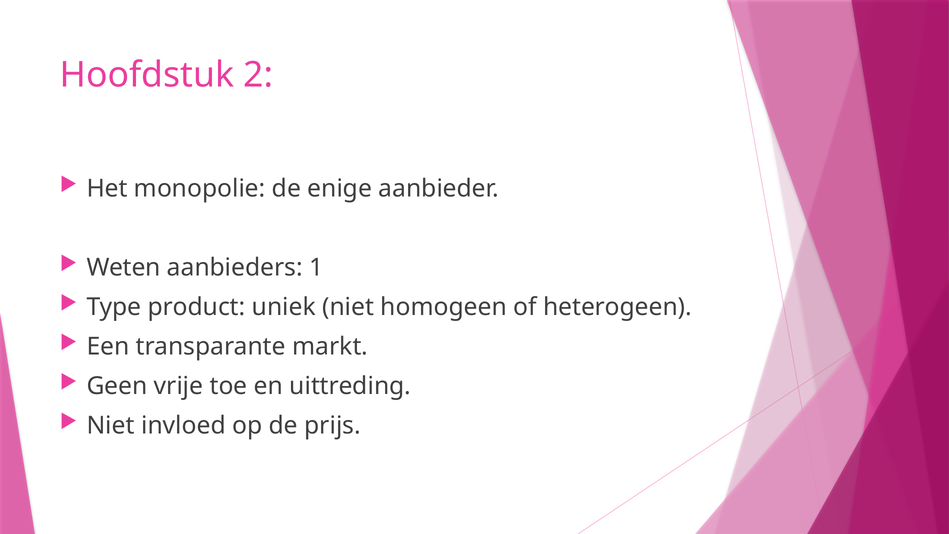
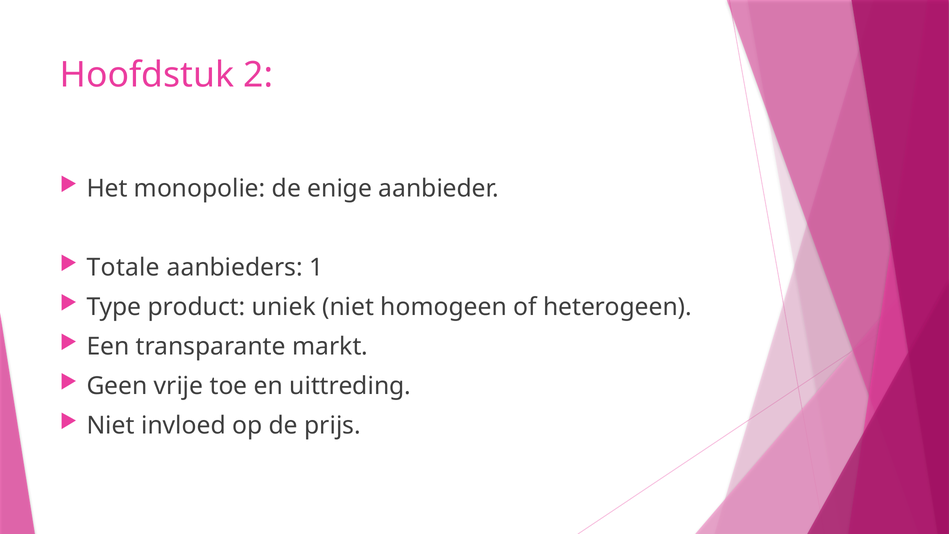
Weten: Weten -> Totale
